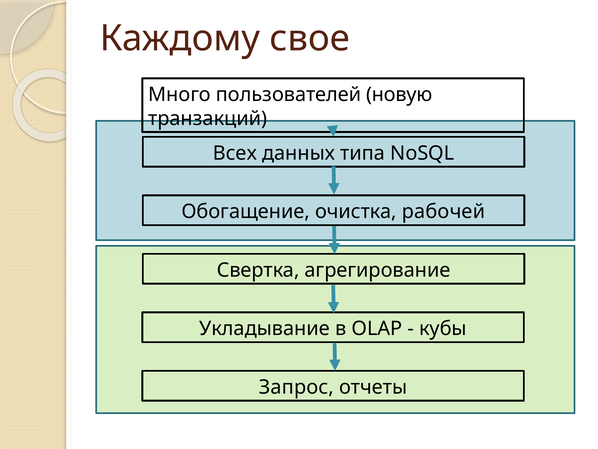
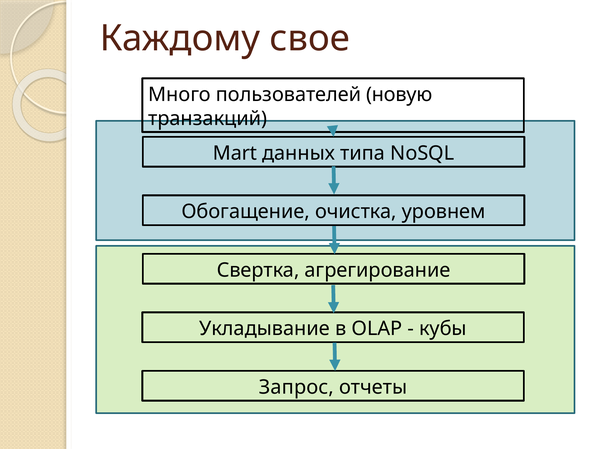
Всех: Всех -> Mart
рабочей: рабочей -> уровнем
